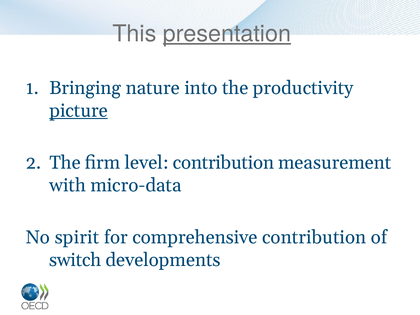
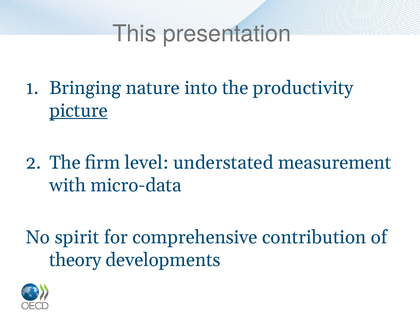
presentation underline: present -> none
level contribution: contribution -> understated
switch: switch -> theory
